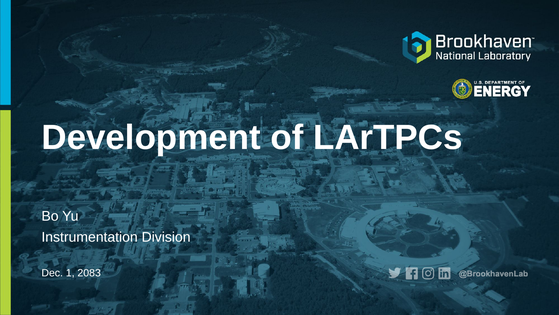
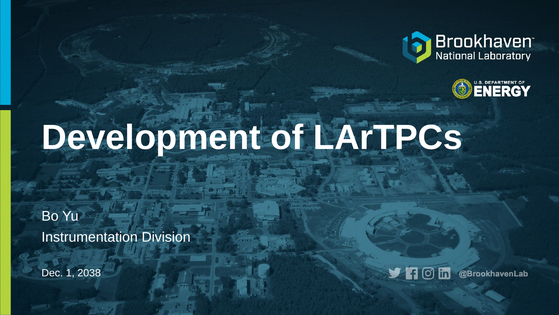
2083: 2083 -> 2038
